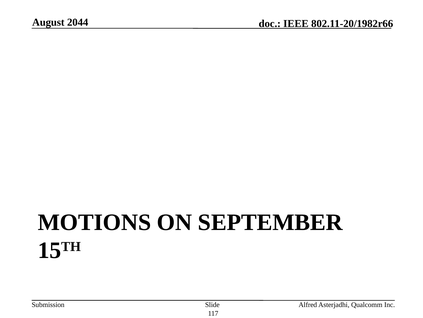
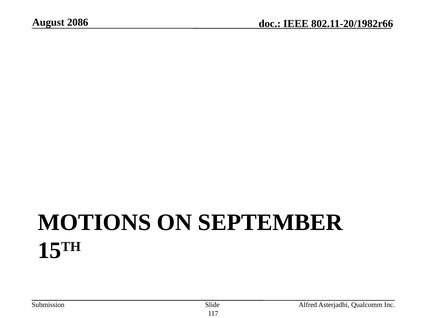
2044: 2044 -> 2086
